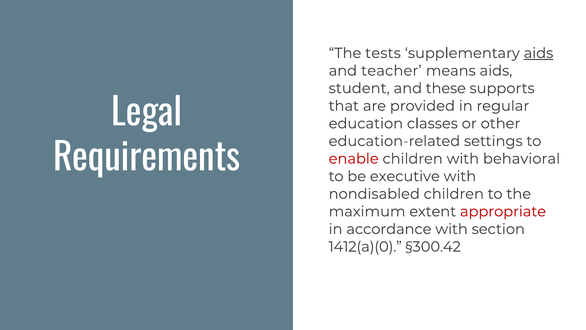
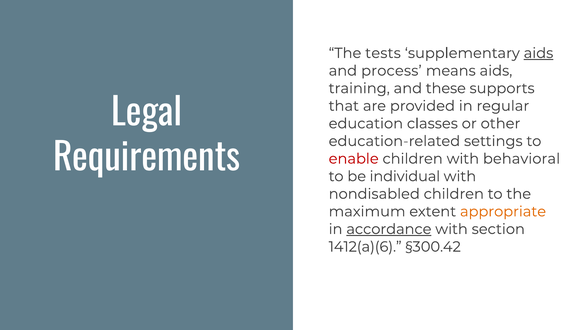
teacher: teacher -> process
student: student -> training
executive: executive -> individual
appropriate colour: red -> orange
accordance underline: none -> present
1412(a)(0: 1412(a)(0 -> 1412(a)(6
